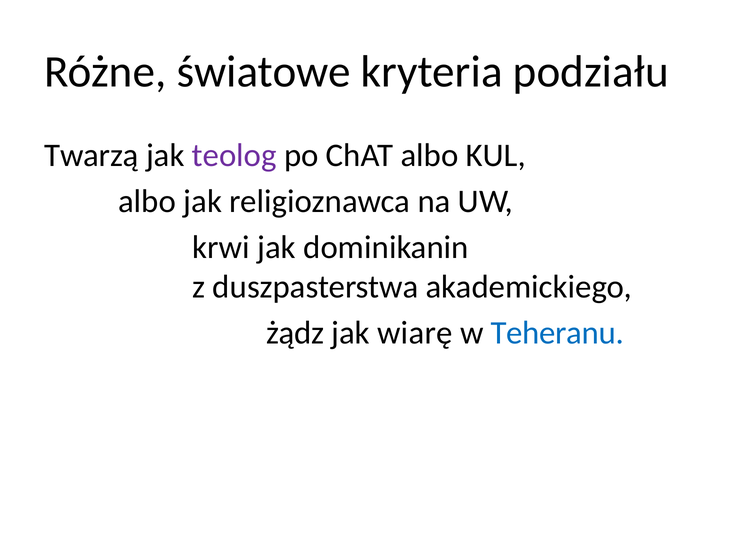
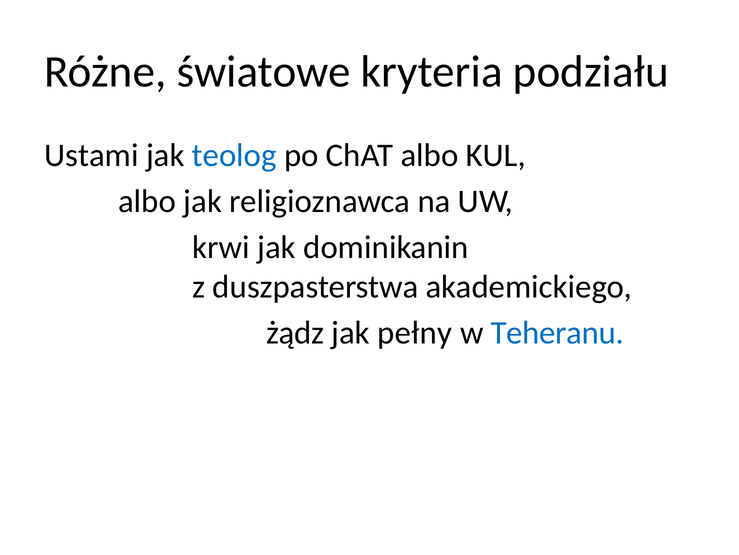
Twarzą: Twarzą -> Ustami
teolog colour: purple -> blue
wiarę: wiarę -> pełny
